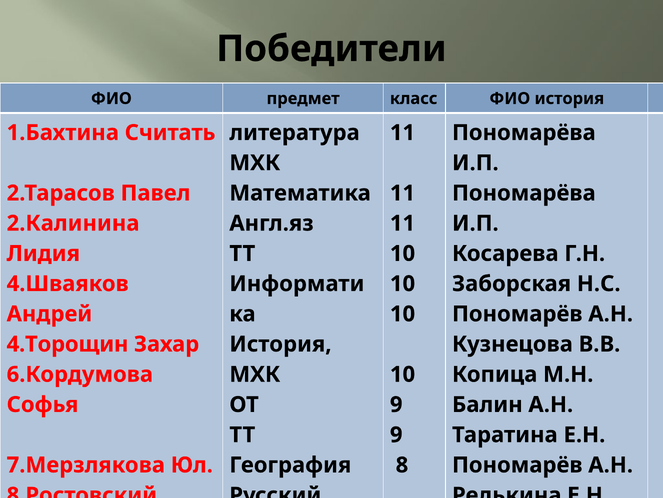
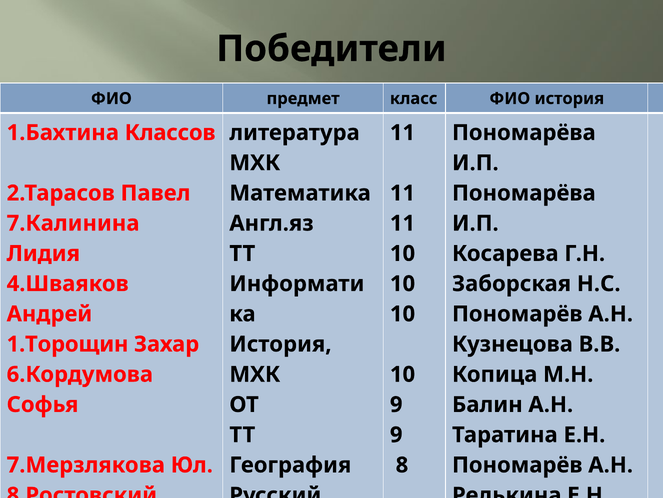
Считать: Считать -> Классов
2.Калинина: 2.Калинина -> 7.Калинина
4.Торощин: 4.Торощин -> 1.Торощин
